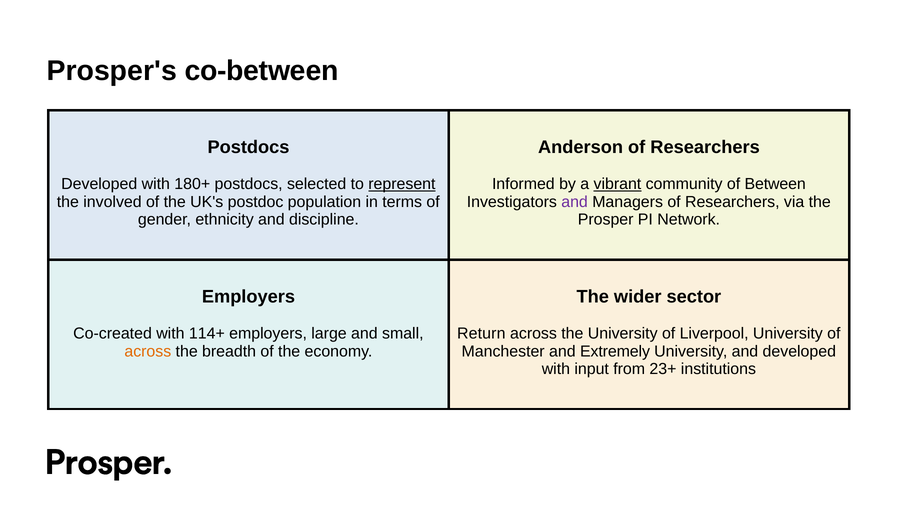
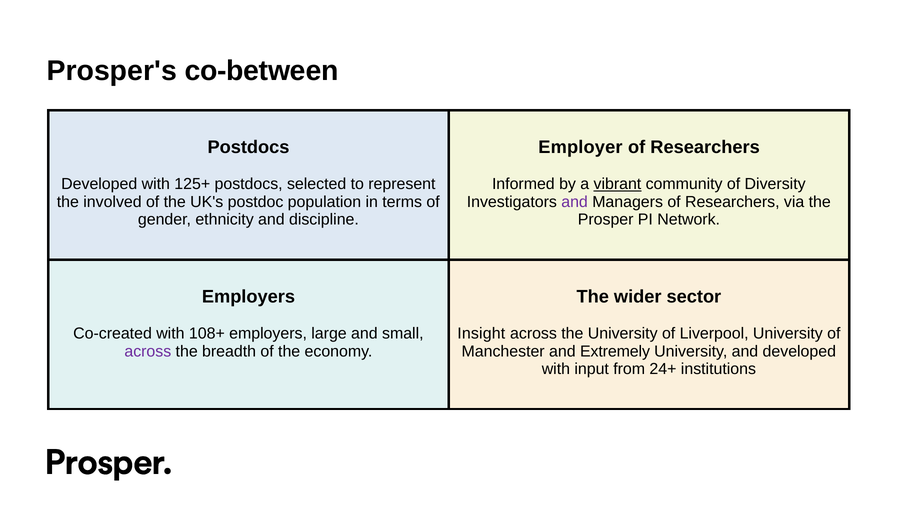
Anderson: Anderson -> Employer
180+: 180+ -> 125+
represent underline: present -> none
Between: Between -> Diversity
114+: 114+ -> 108+
Return: Return -> Insight
across at (148, 351) colour: orange -> purple
23+: 23+ -> 24+
